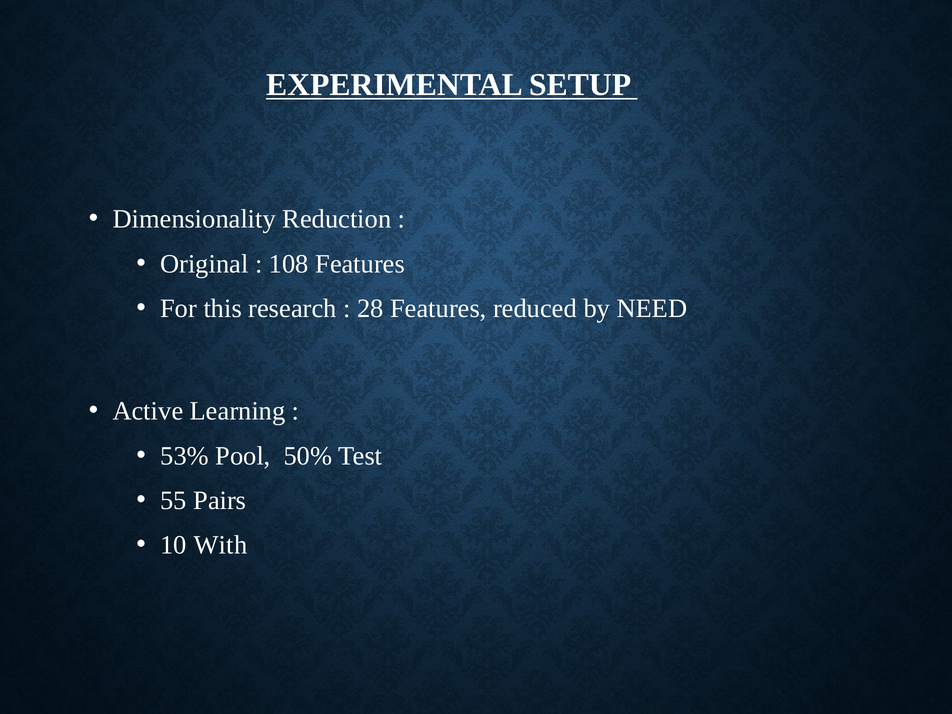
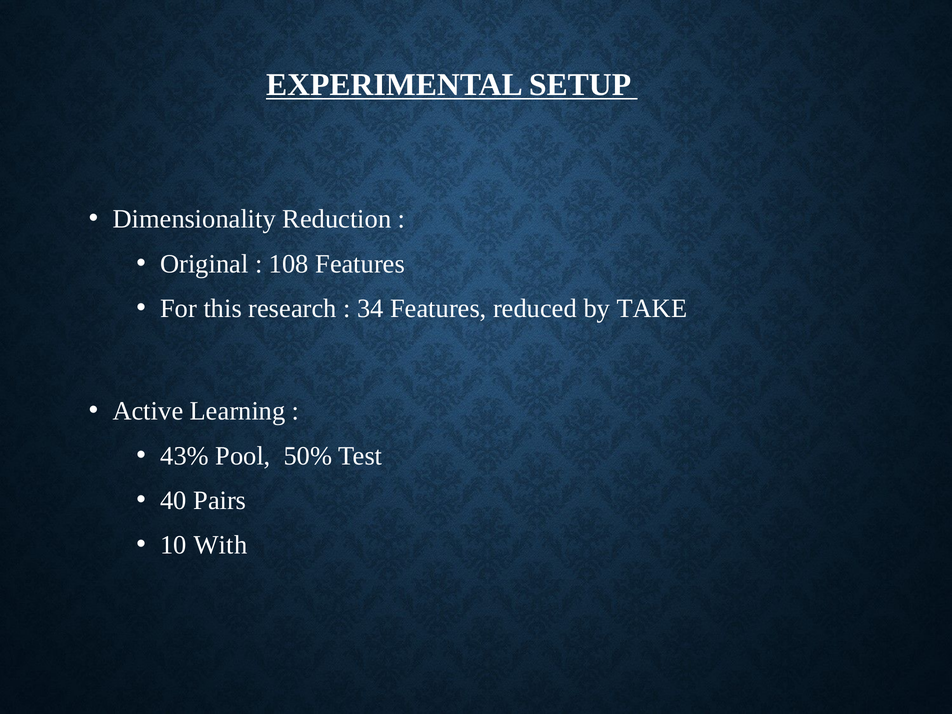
28: 28 -> 34
NEED: NEED -> TAKE
53%: 53% -> 43%
55: 55 -> 40
